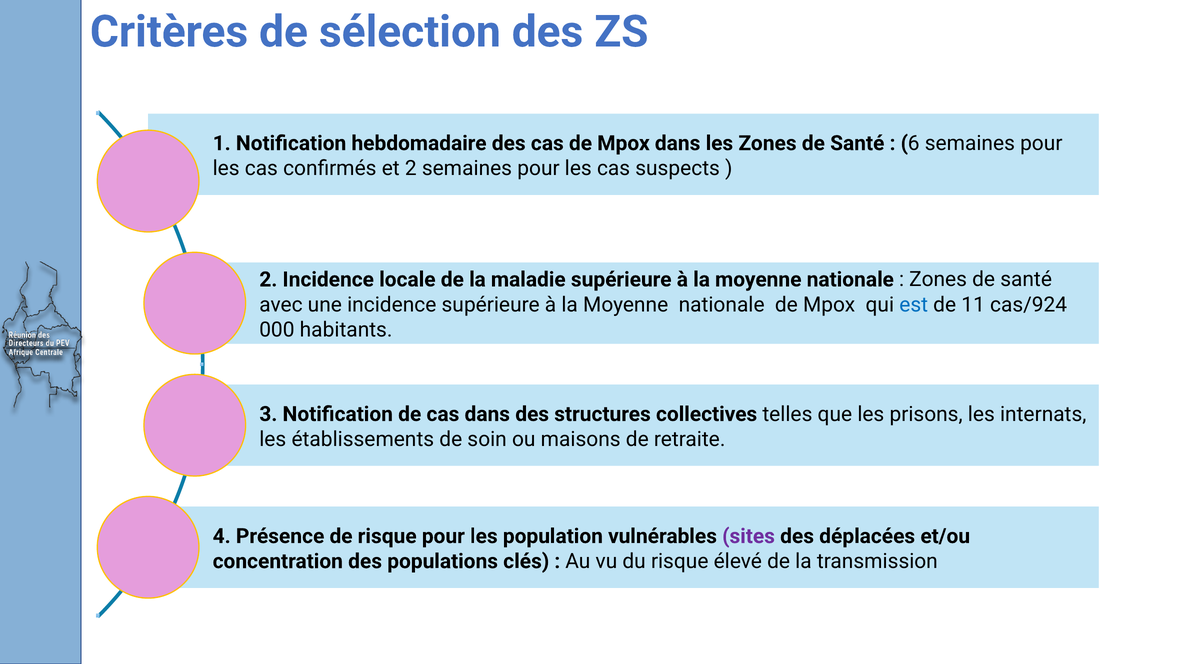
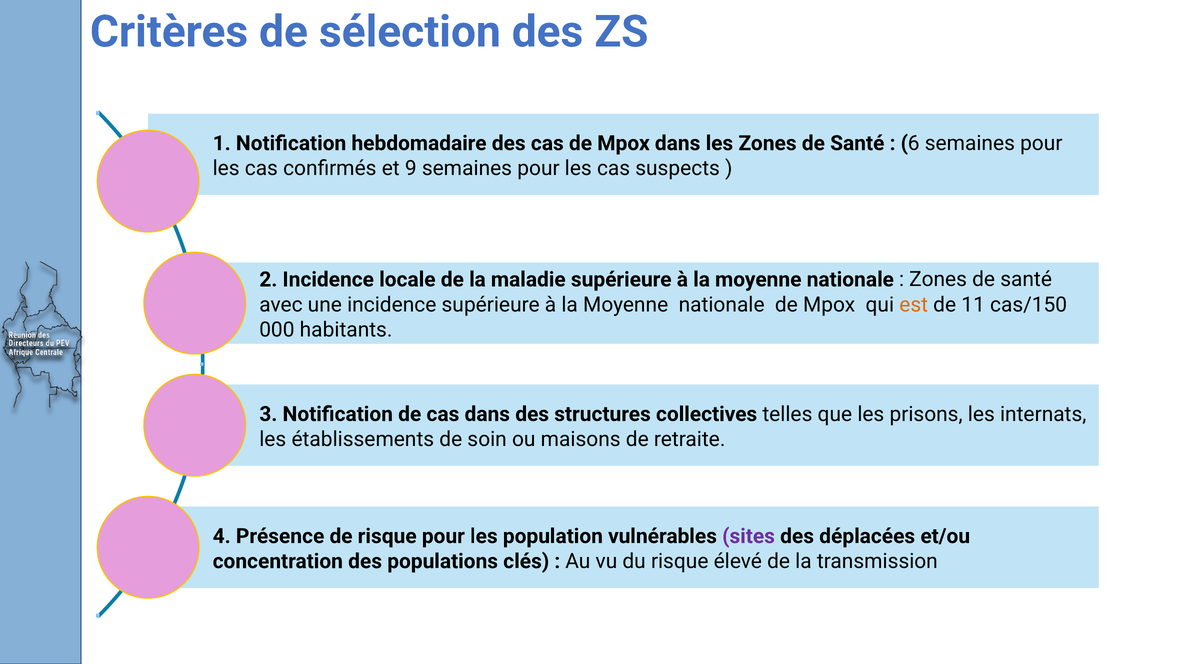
et 2: 2 -> 9
est colour: blue -> orange
cas/924: cas/924 -> cas/150
